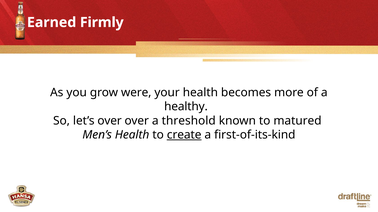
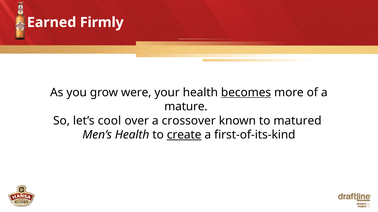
becomes underline: none -> present
healthy: healthy -> mature
let’s over: over -> cool
threshold: threshold -> crossover
